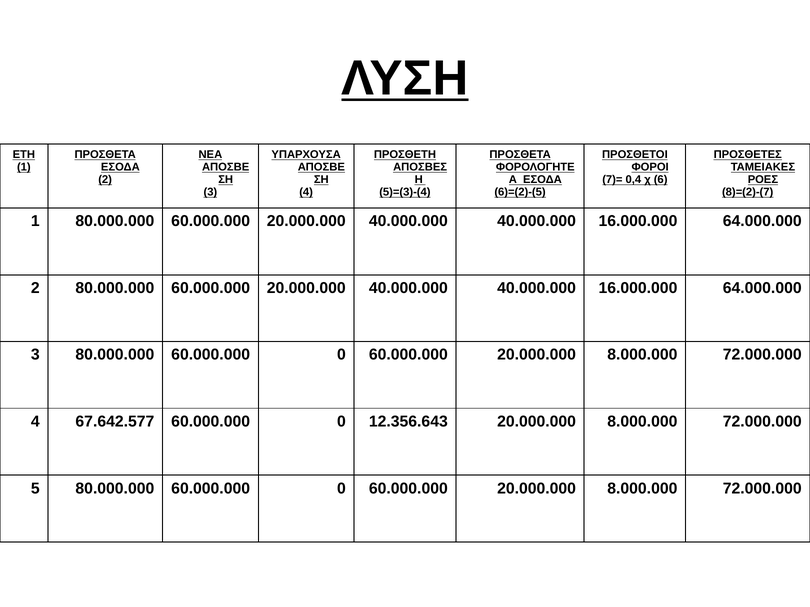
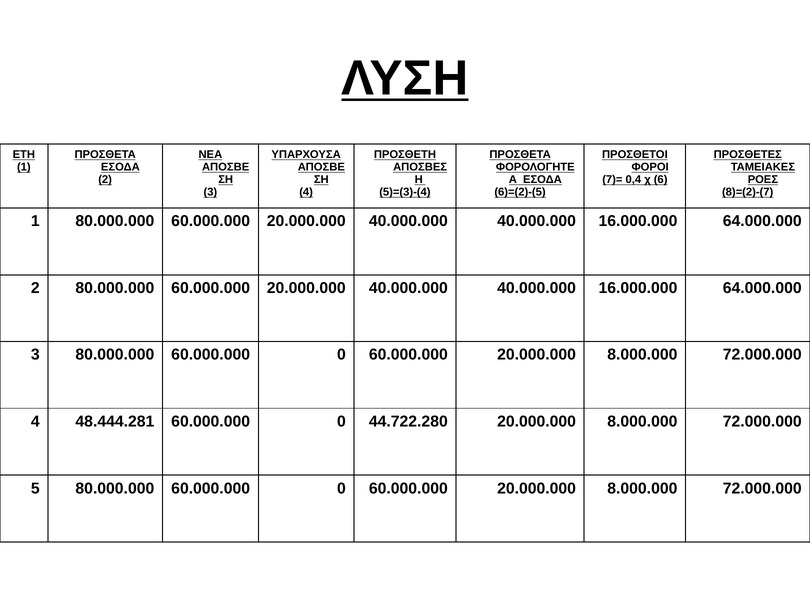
67.642.577: 67.642.577 -> 48.444.281
12.356.643: 12.356.643 -> 44.722.280
